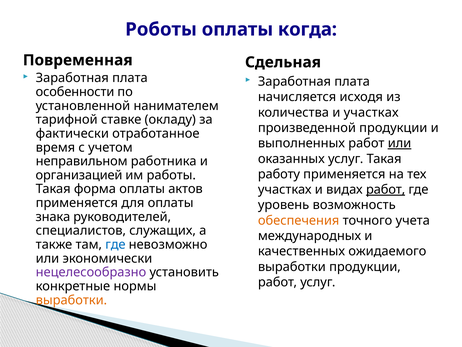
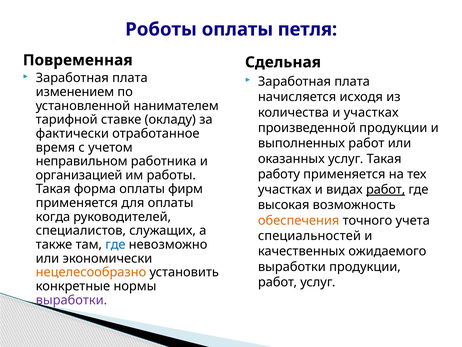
когда: когда -> петля
особенности: особенности -> изменением
или at (400, 143) underline: present -> none
актов: актов -> фирм
уровень: уровень -> высокая
знака: знака -> когда
международных: международных -> специальностей
нецелесообразно colour: purple -> orange
выработки at (71, 300) colour: orange -> purple
